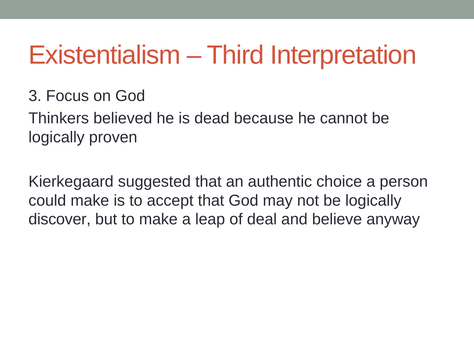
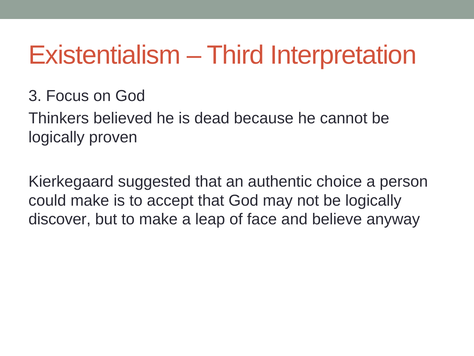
deal: deal -> face
